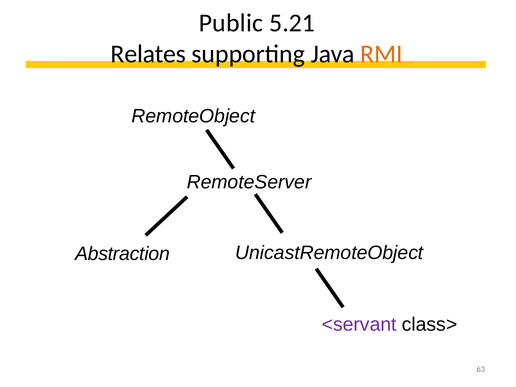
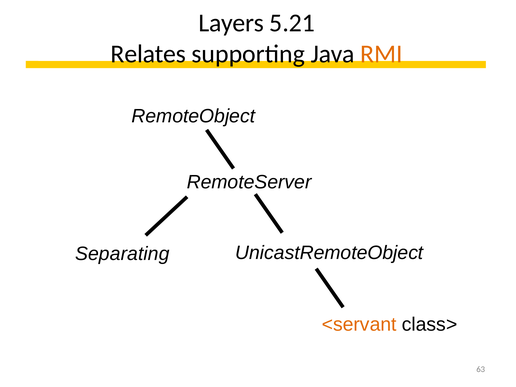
Public: Public -> Layers
Abstraction: Abstraction -> Separating
<servant colour: purple -> orange
